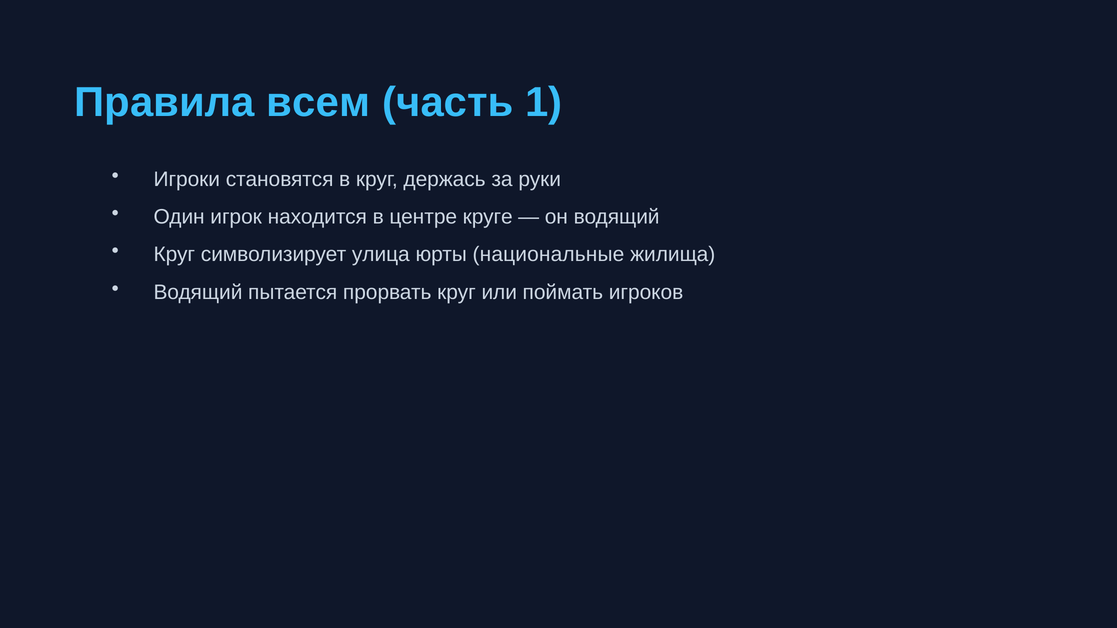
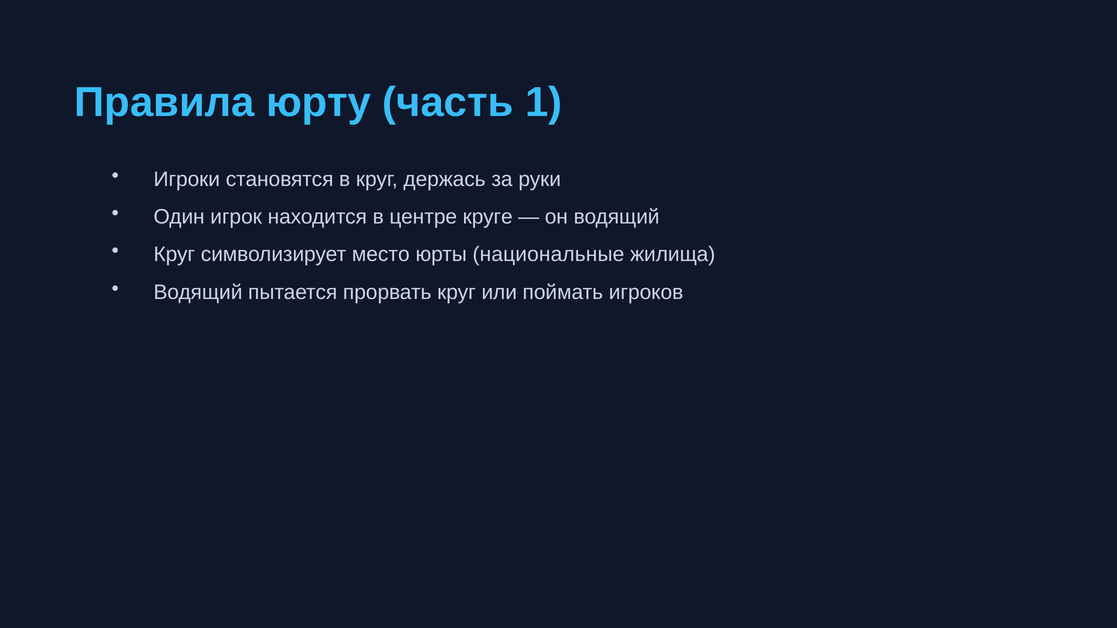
всем: всем -> юрту
улица: улица -> место
